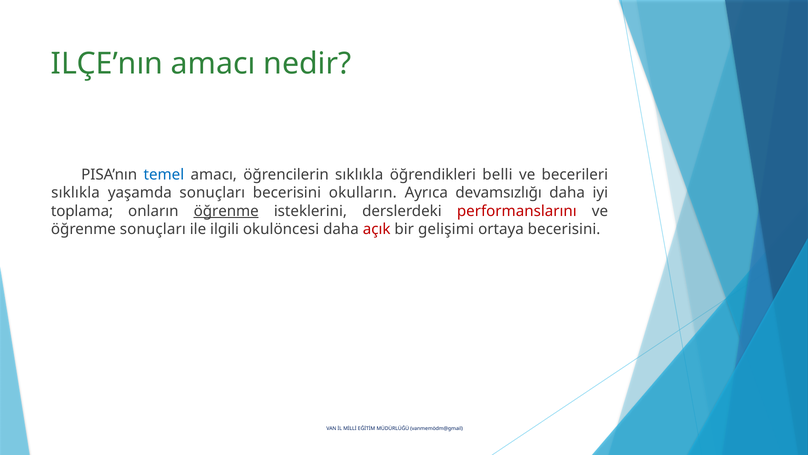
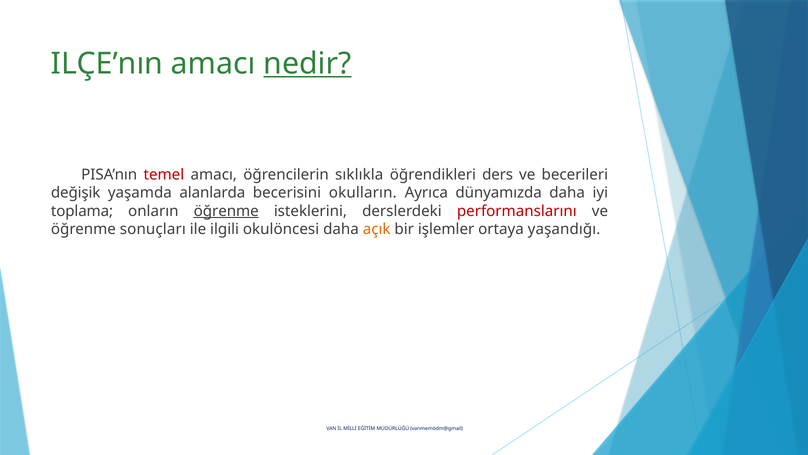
nedir underline: none -> present
temel colour: blue -> red
belli: belli -> ders
sıklıkla at (76, 193): sıklıkla -> değişik
yaşamda sonuçları: sonuçları -> alanlarda
devamsızlığı: devamsızlığı -> dünyamızda
açık colour: red -> orange
gelişimi: gelişimi -> işlemler
ortaya becerisini: becerisini -> yaşandığı
